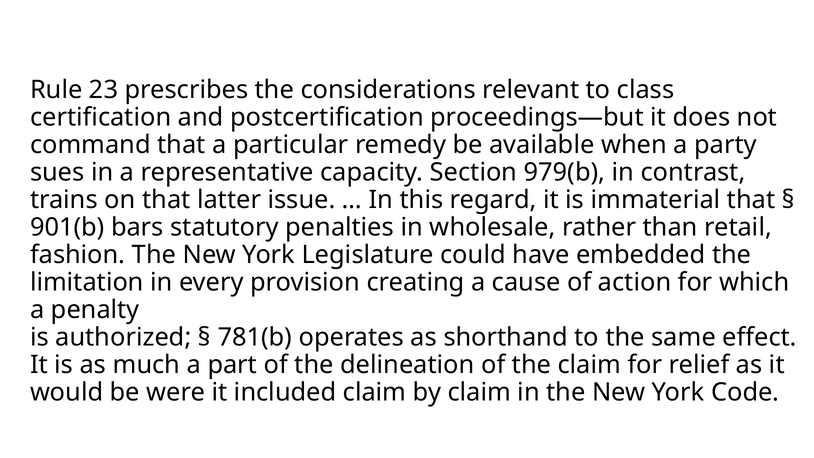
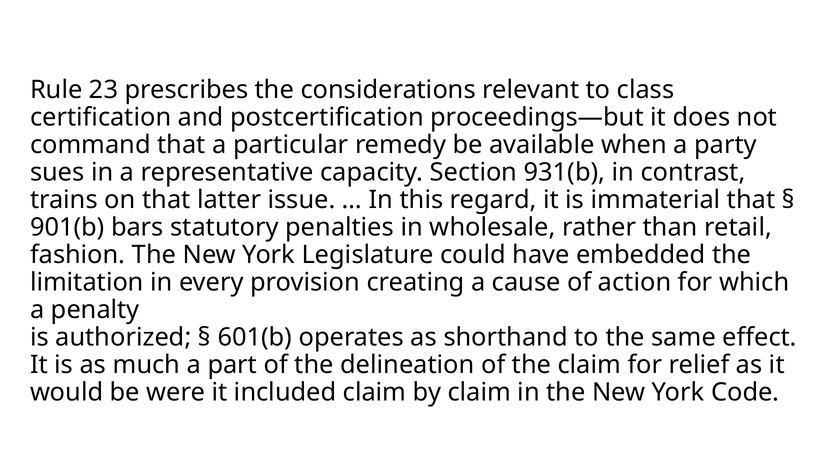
979(b: 979(b -> 931(b
781(b: 781(b -> 601(b
